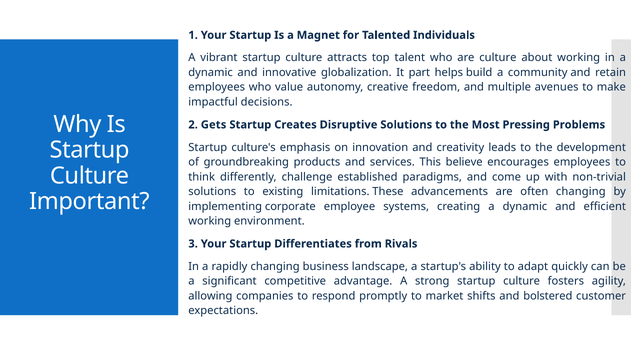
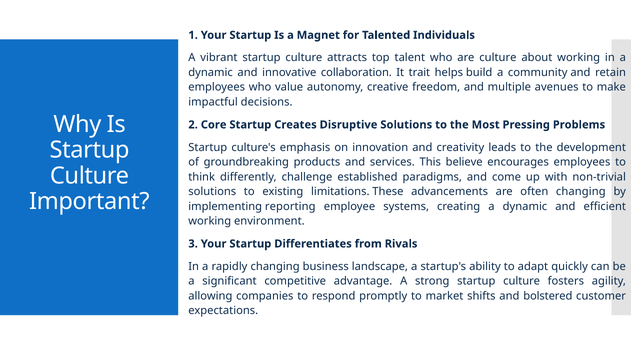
globalization: globalization -> collaboration
part: part -> trait
Gets: Gets -> Core
corporate: corporate -> reporting
